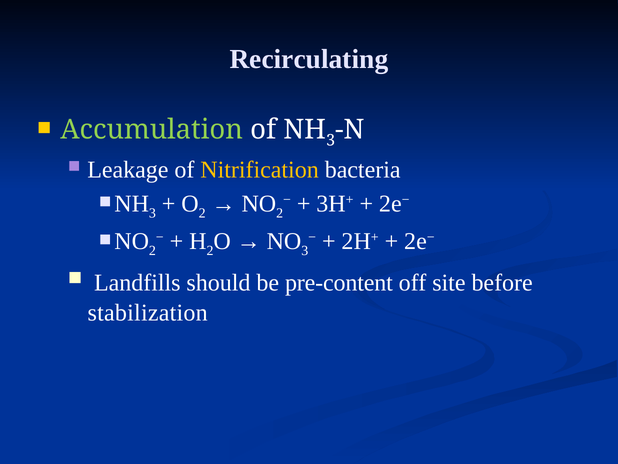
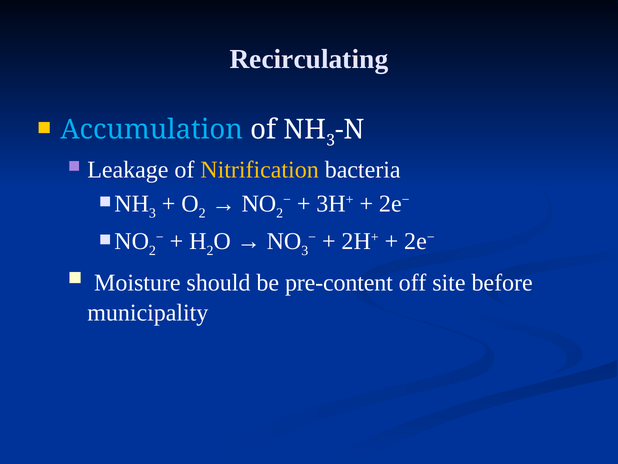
Accumulation colour: light green -> light blue
Landfills: Landfills -> Moisture
stabilization: stabilization -> municipality
